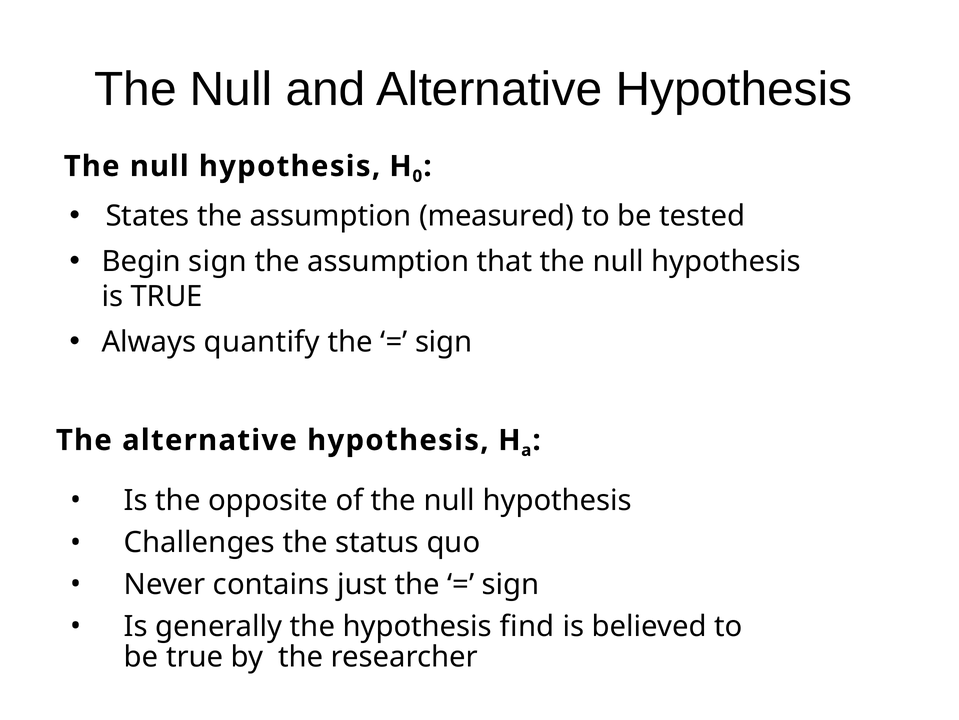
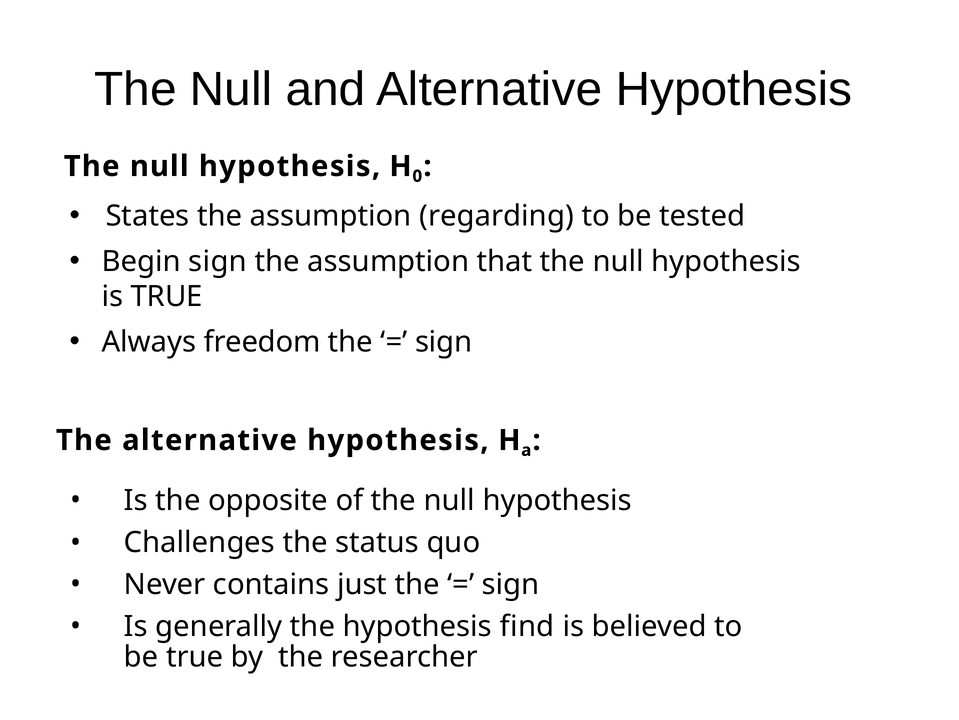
measured: measured -> regarding
quantify: quantify -> freedom
